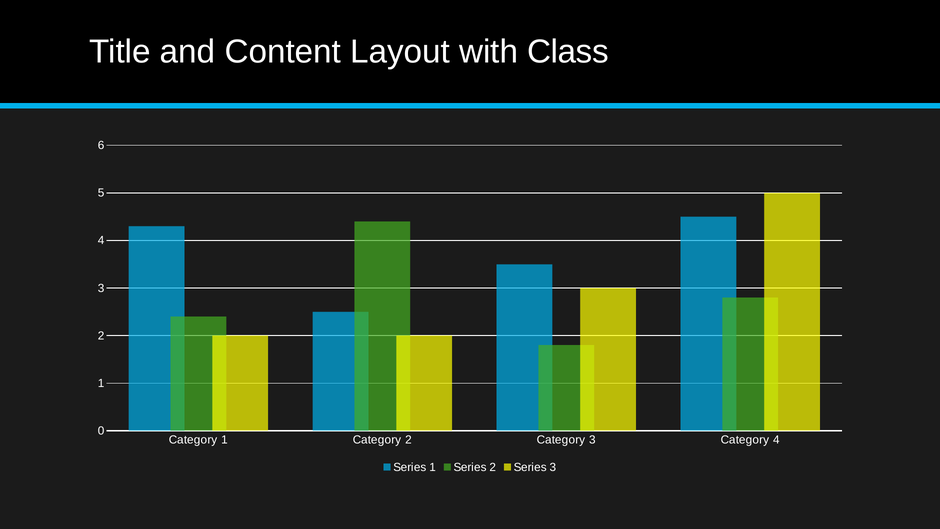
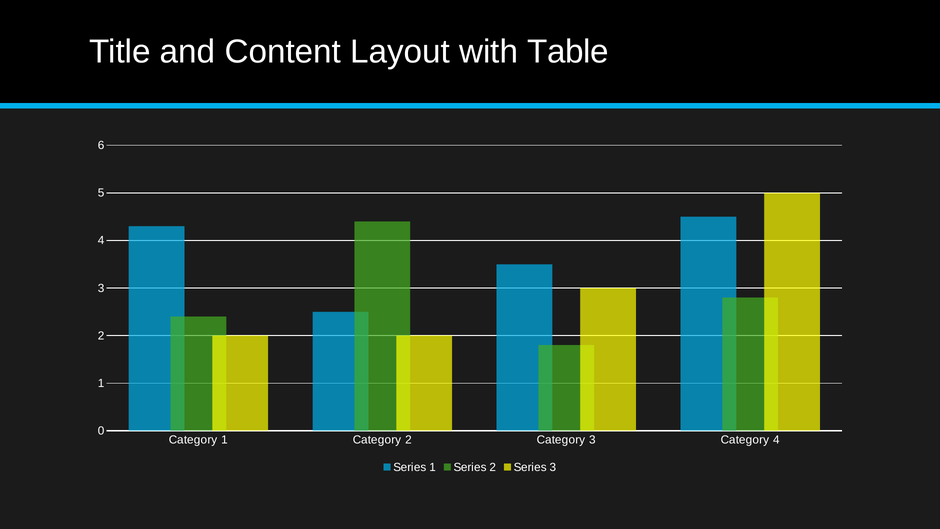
Class: Class -> Table
